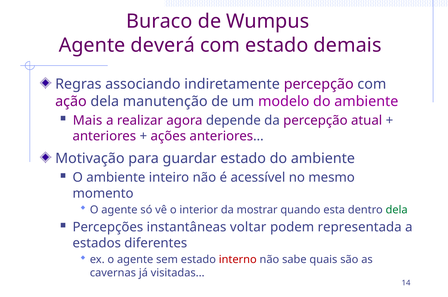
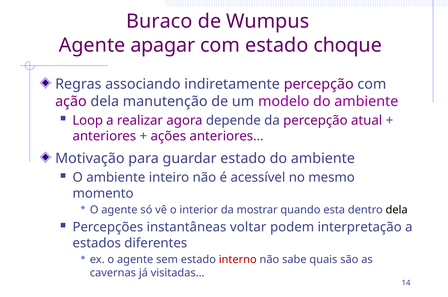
deverá: deverá -> apagar
demais: demais -> choque
Mais: Mais -> Loop
dela at (397, 210) colour: green -> black
representada: representada -> interpretação
